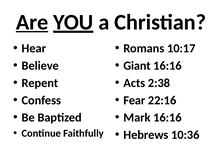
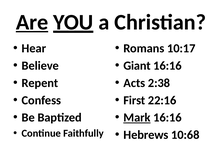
Fear: Fear -> First
Mark underline: none -> present
10:36: 10:36 -> 10:68
